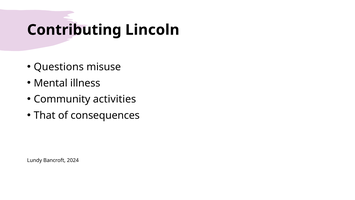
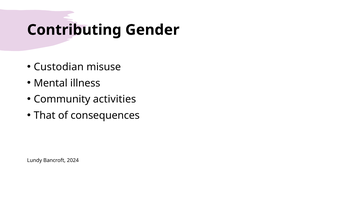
Lincoln: Lincoln -> Gender
Questions: Questions -> Custodian
